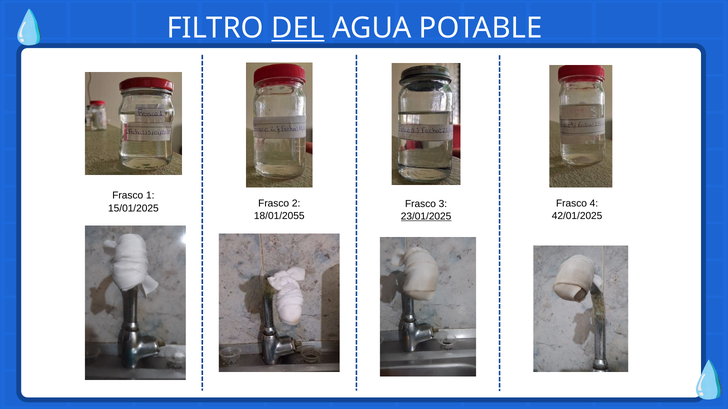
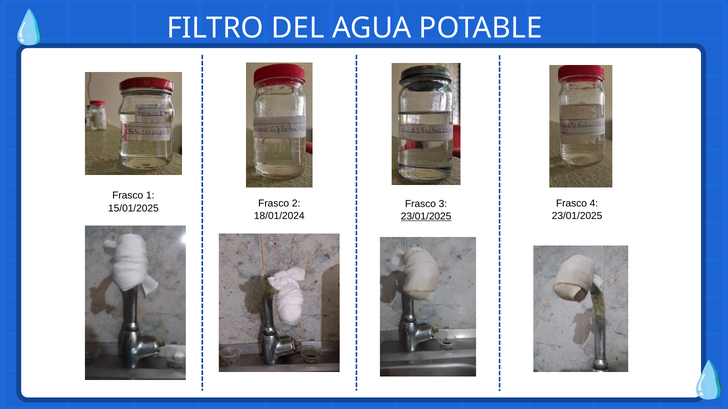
DEL underline: present -> none
18/01/2055: 18/01/2055 -> 18/01/2024
42/01/2025 at (577, 216): 42/01/2025 -> 23/01/2025
